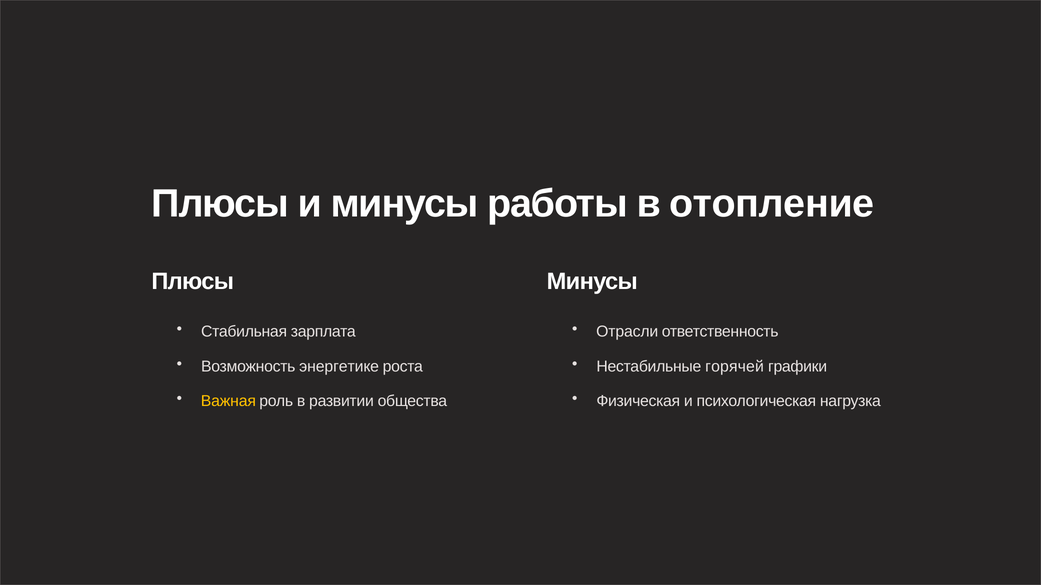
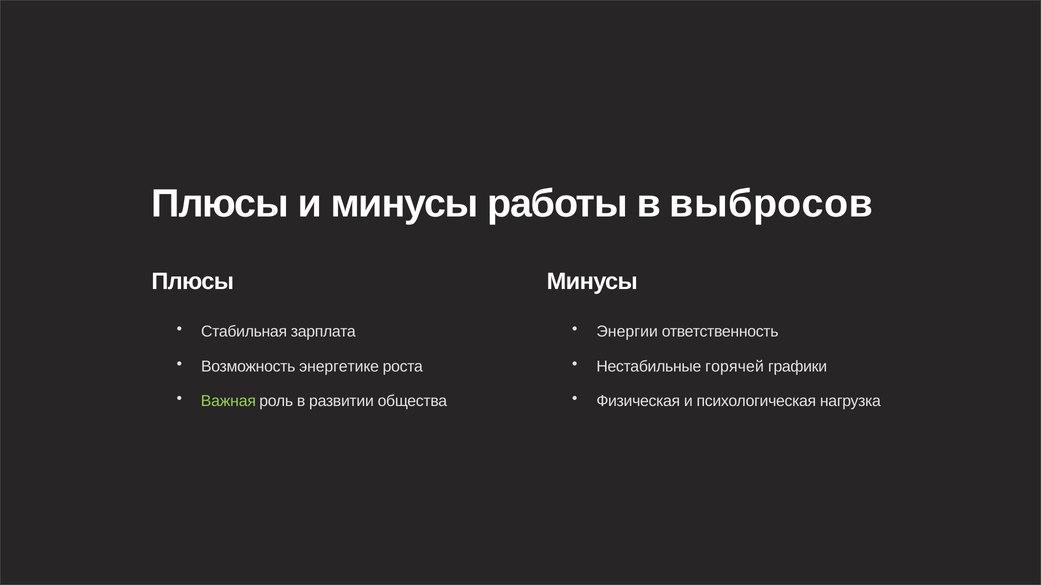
отопление: отопление -> выбросов
Отрасли: Отрасли -> Энергии
Важная colour: yellow -> light green
